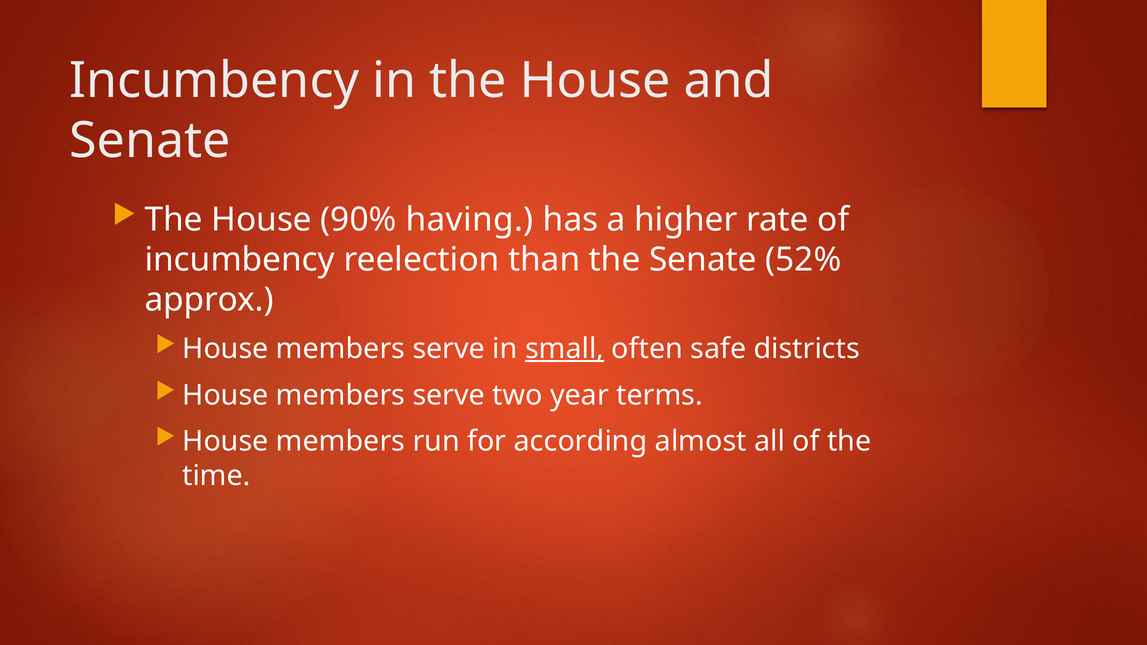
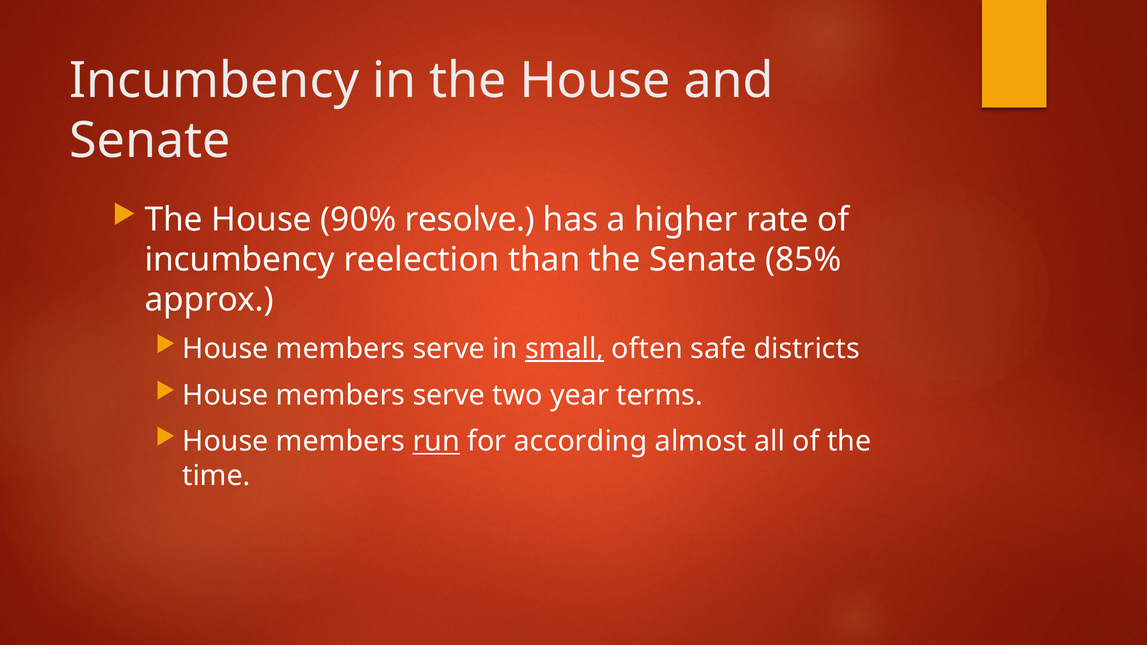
having: having -> resolve
52%: 52% -> 85%
run underline: none -> present
